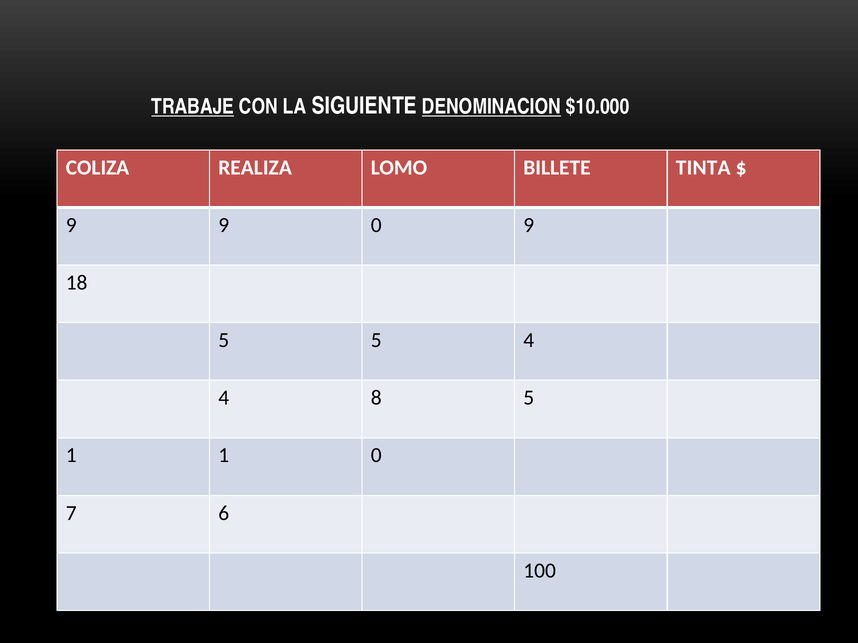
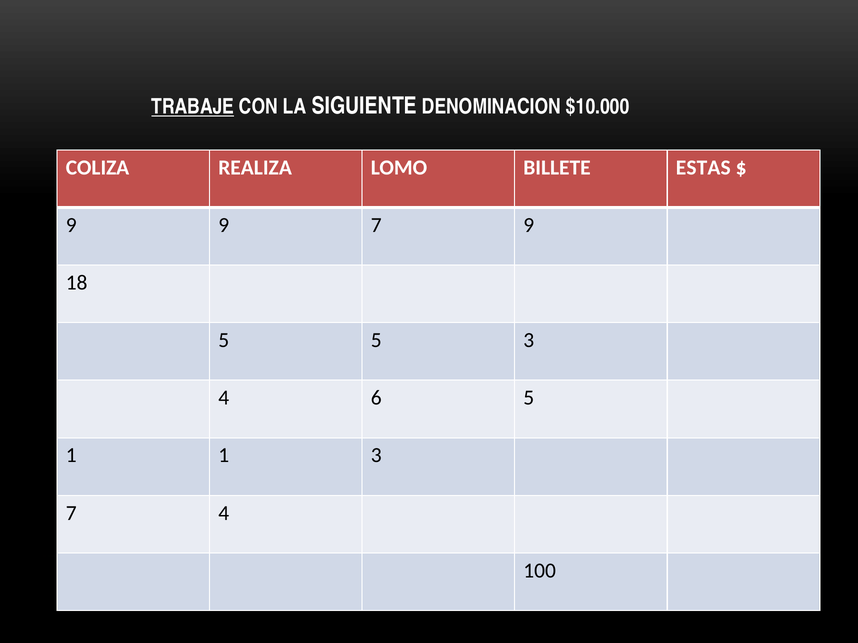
DENOMINACION underline: present -> none
TINTA: TINTA -> ESTAS
9 0: 0 -> 7
5 4: 4 -> 3
8: 8 -> 6
1 0: 0 -> 3
7 6: 6 -> 4
